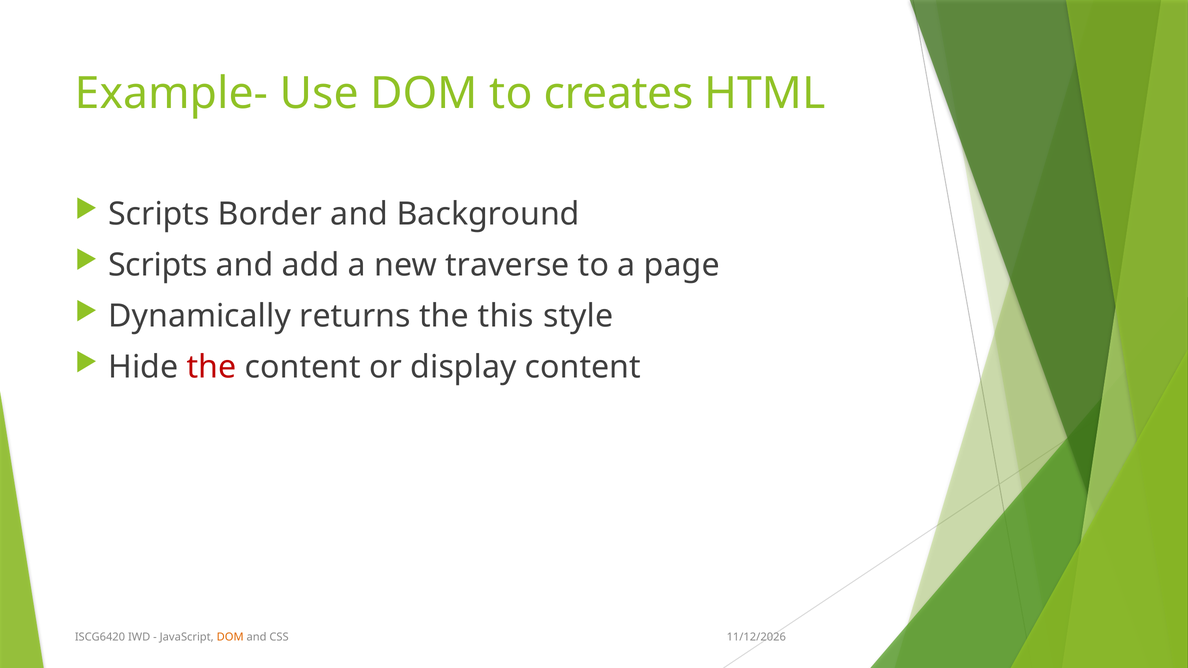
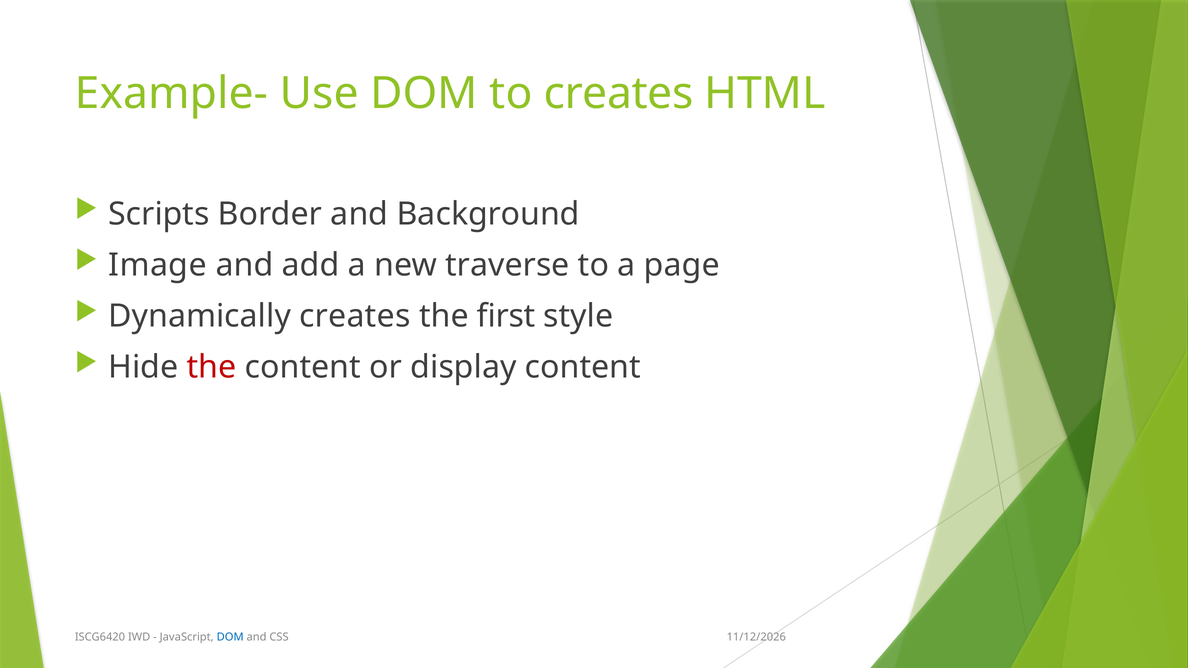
Scripts at (158, 265): Scripts -> Image
Dynamically returns: returns -> creates
this: this -> first
DOM at (230, 637) colour: orange -> blue
